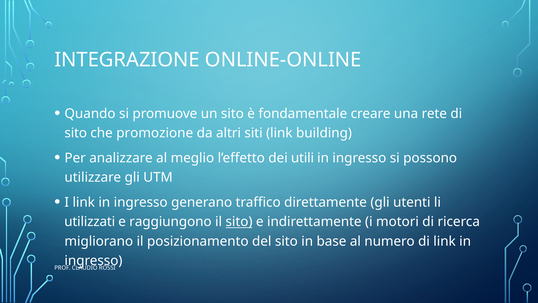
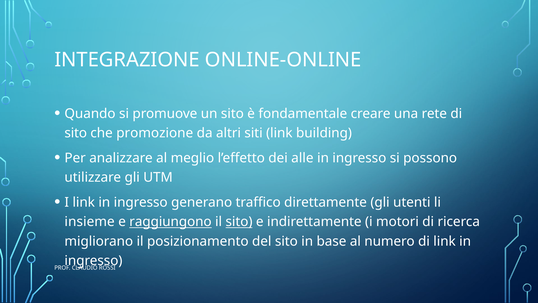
utili: utili -> alle
utilizzati: utilizzati -> insieme
raggiungono underline: none -> present
